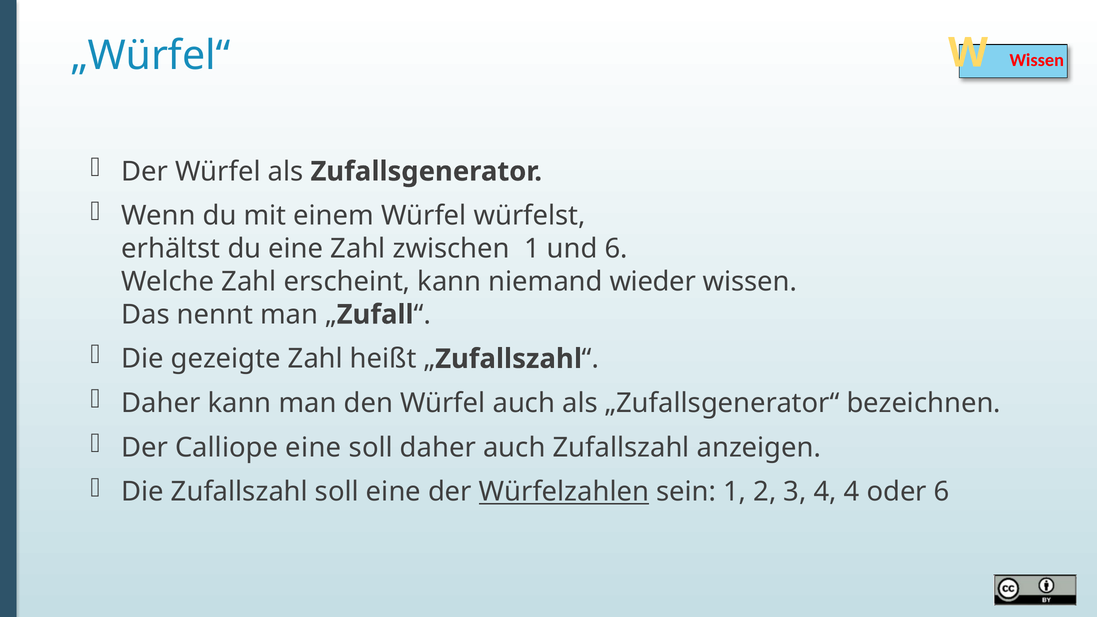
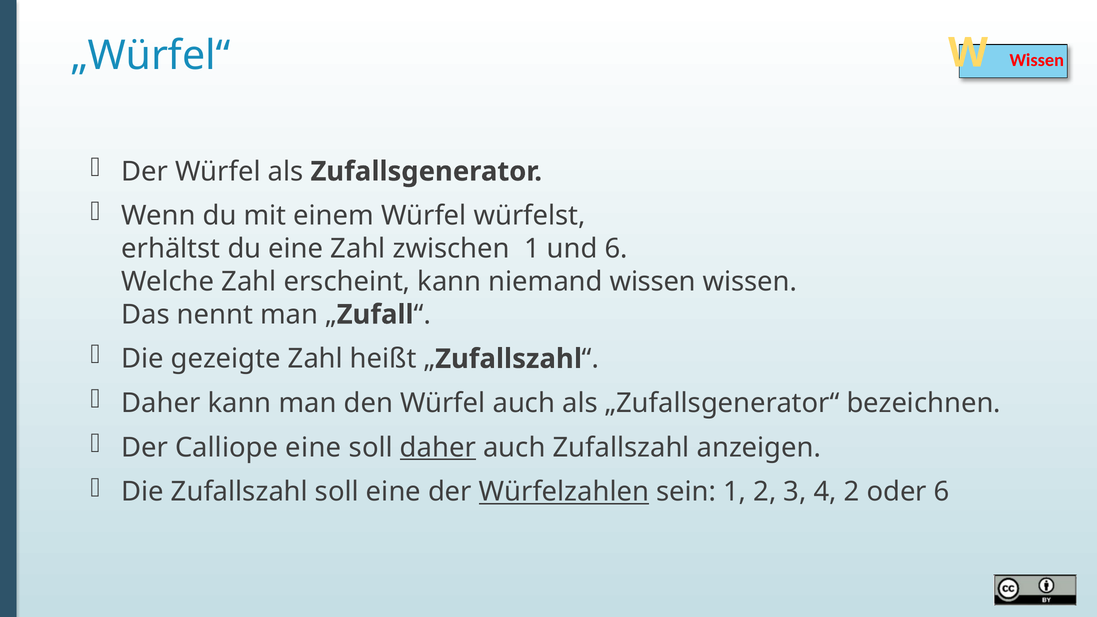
niemand wieder: wieder -> wissen
daher at (438, 448) underline: none -> present
4 4: 4 -> 2
